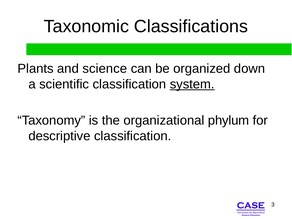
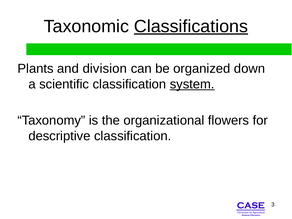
Classifications underline: none -> present
science: science -> division
phylum: phylum -> flowers
